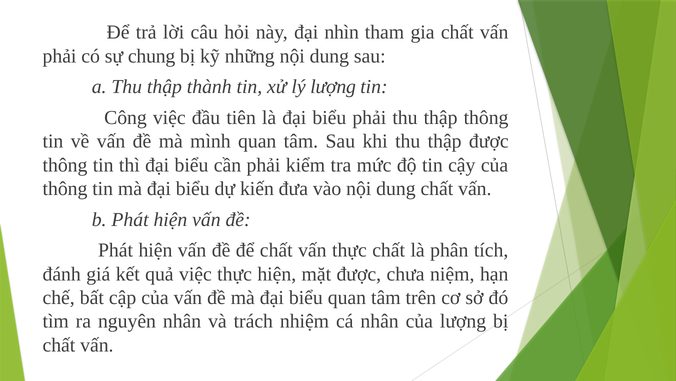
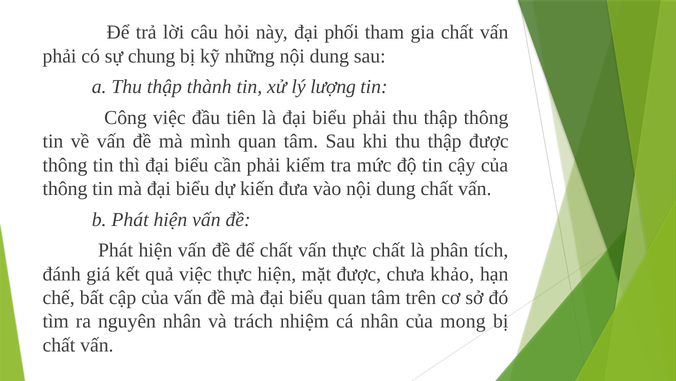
nhìn: nhìn -> phối
niệm: niệm -> khảo
của lượng: lượng -> mong
